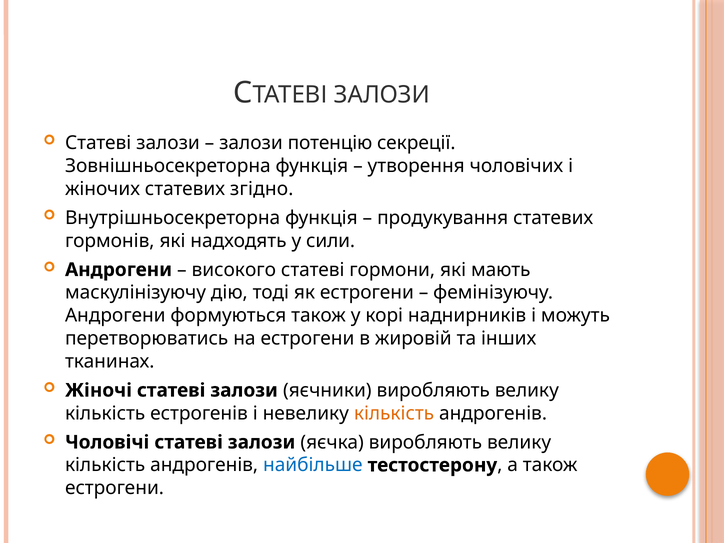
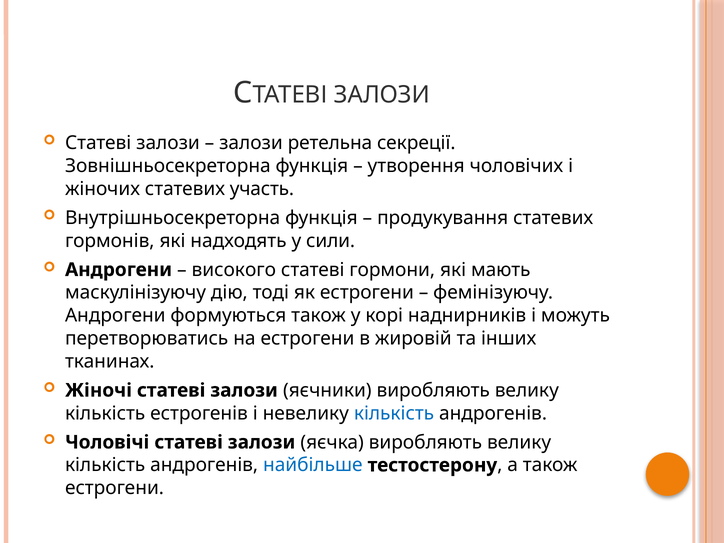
потенцію: потенцію -> ретельна
згідно: згідно -> участь
кількість at (394, 413) colour: orange -> blue
